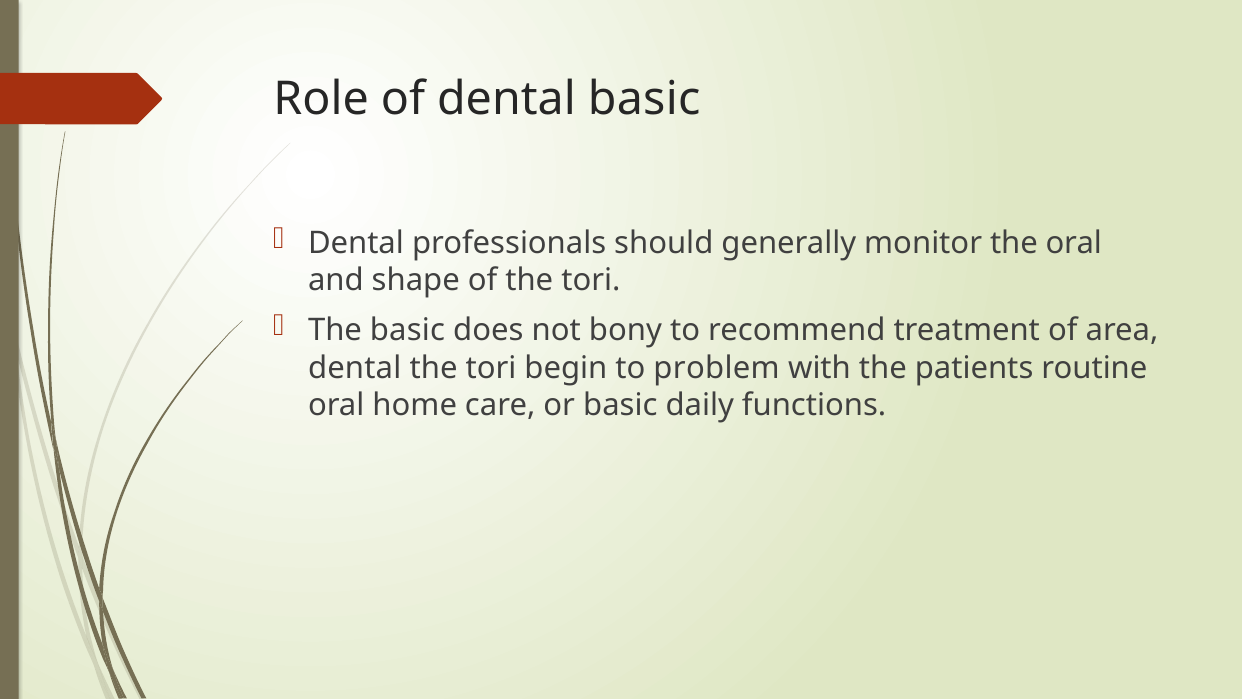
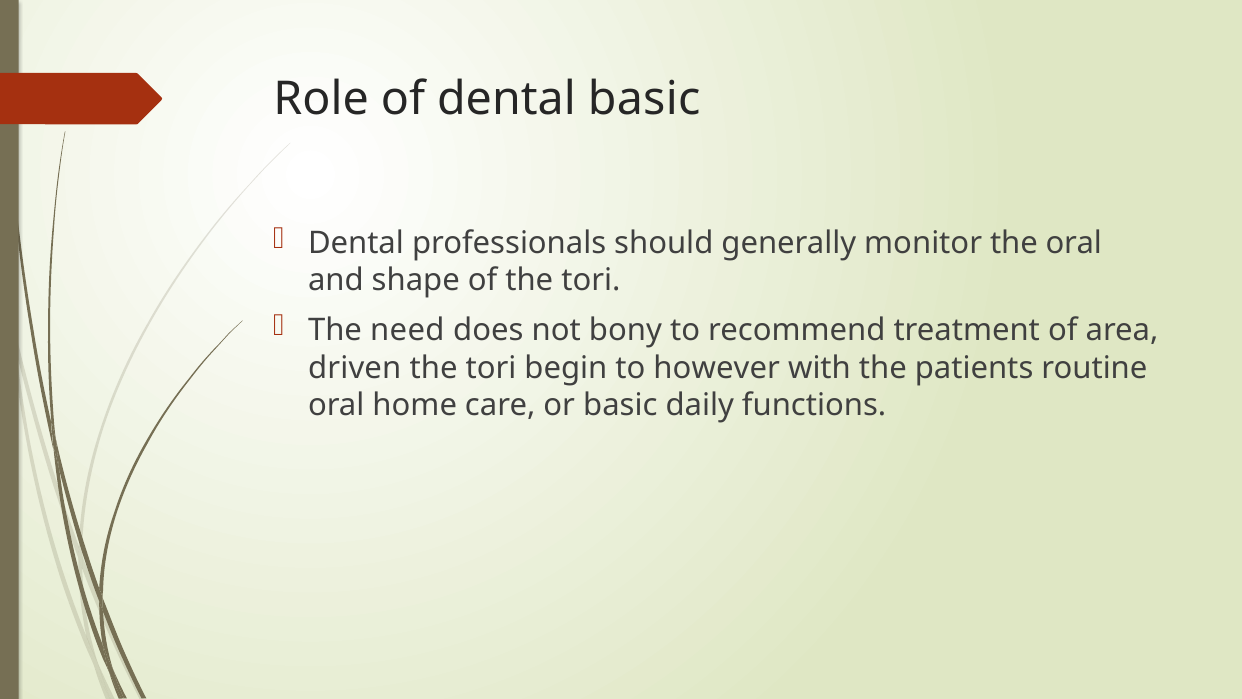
The basic: basic -> need
dental at (355, 368): dental -> driven
problem: problem -> however
